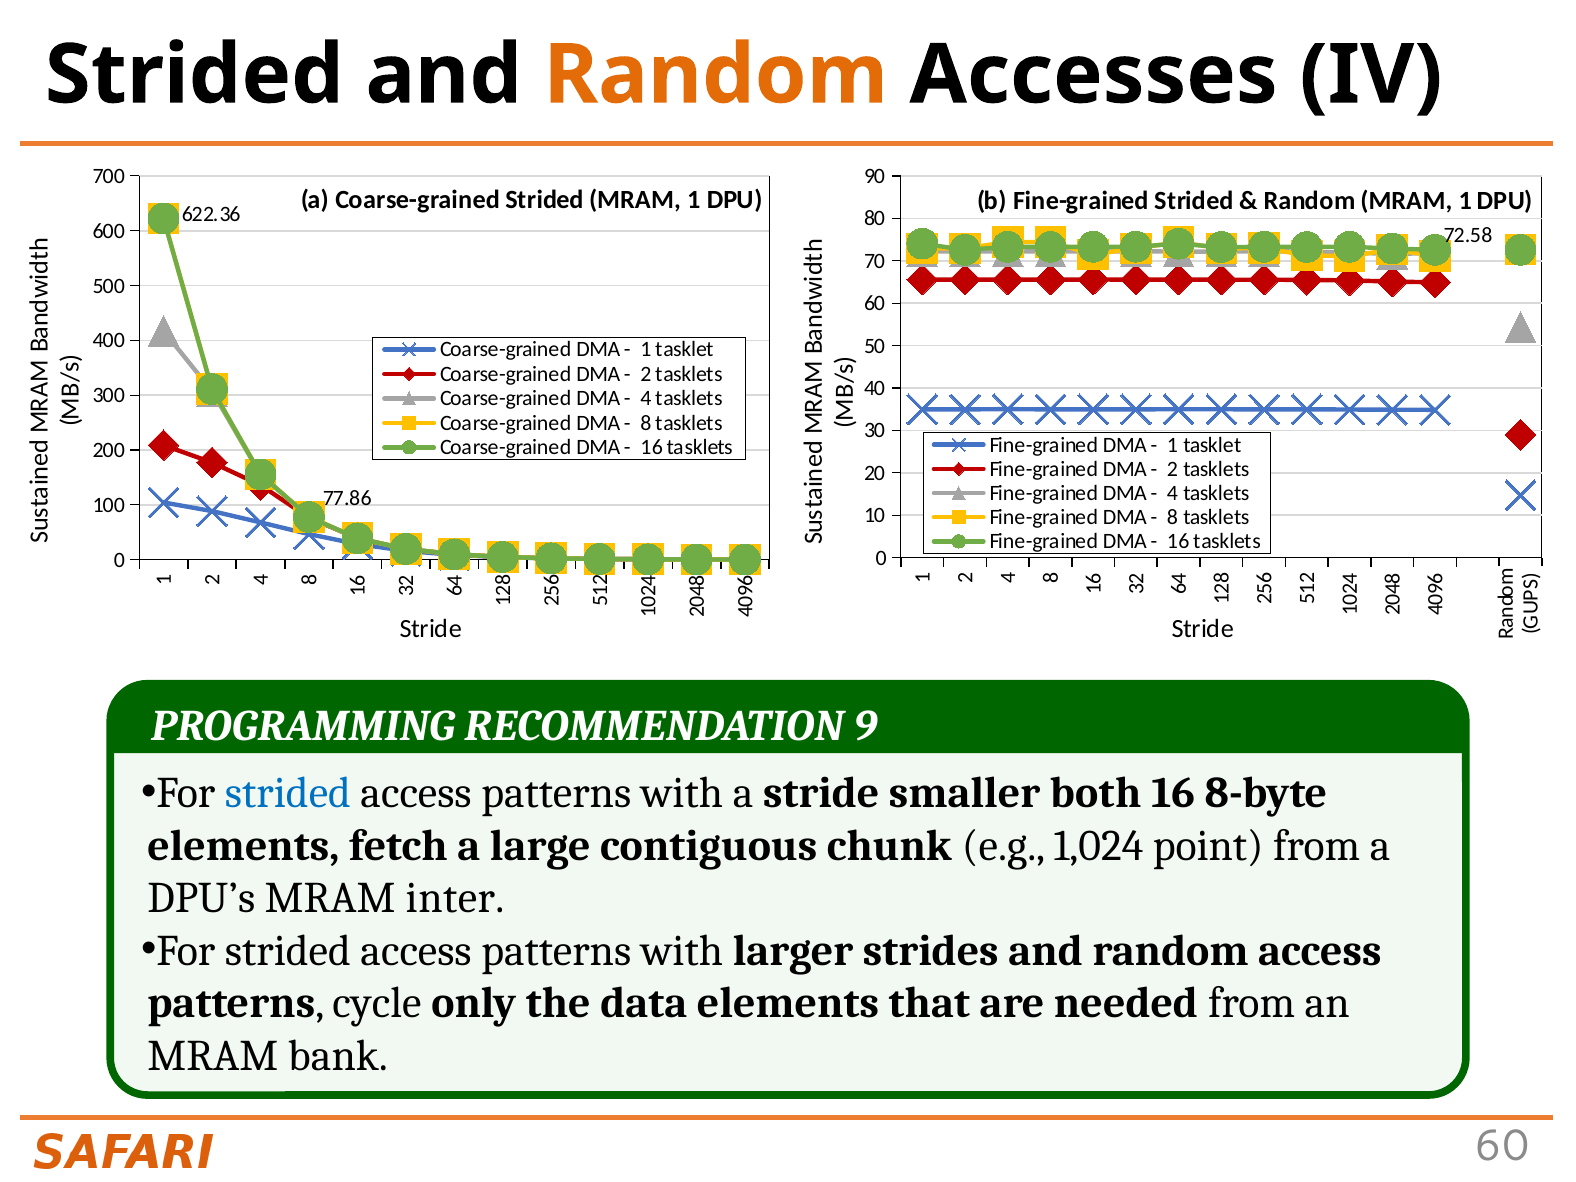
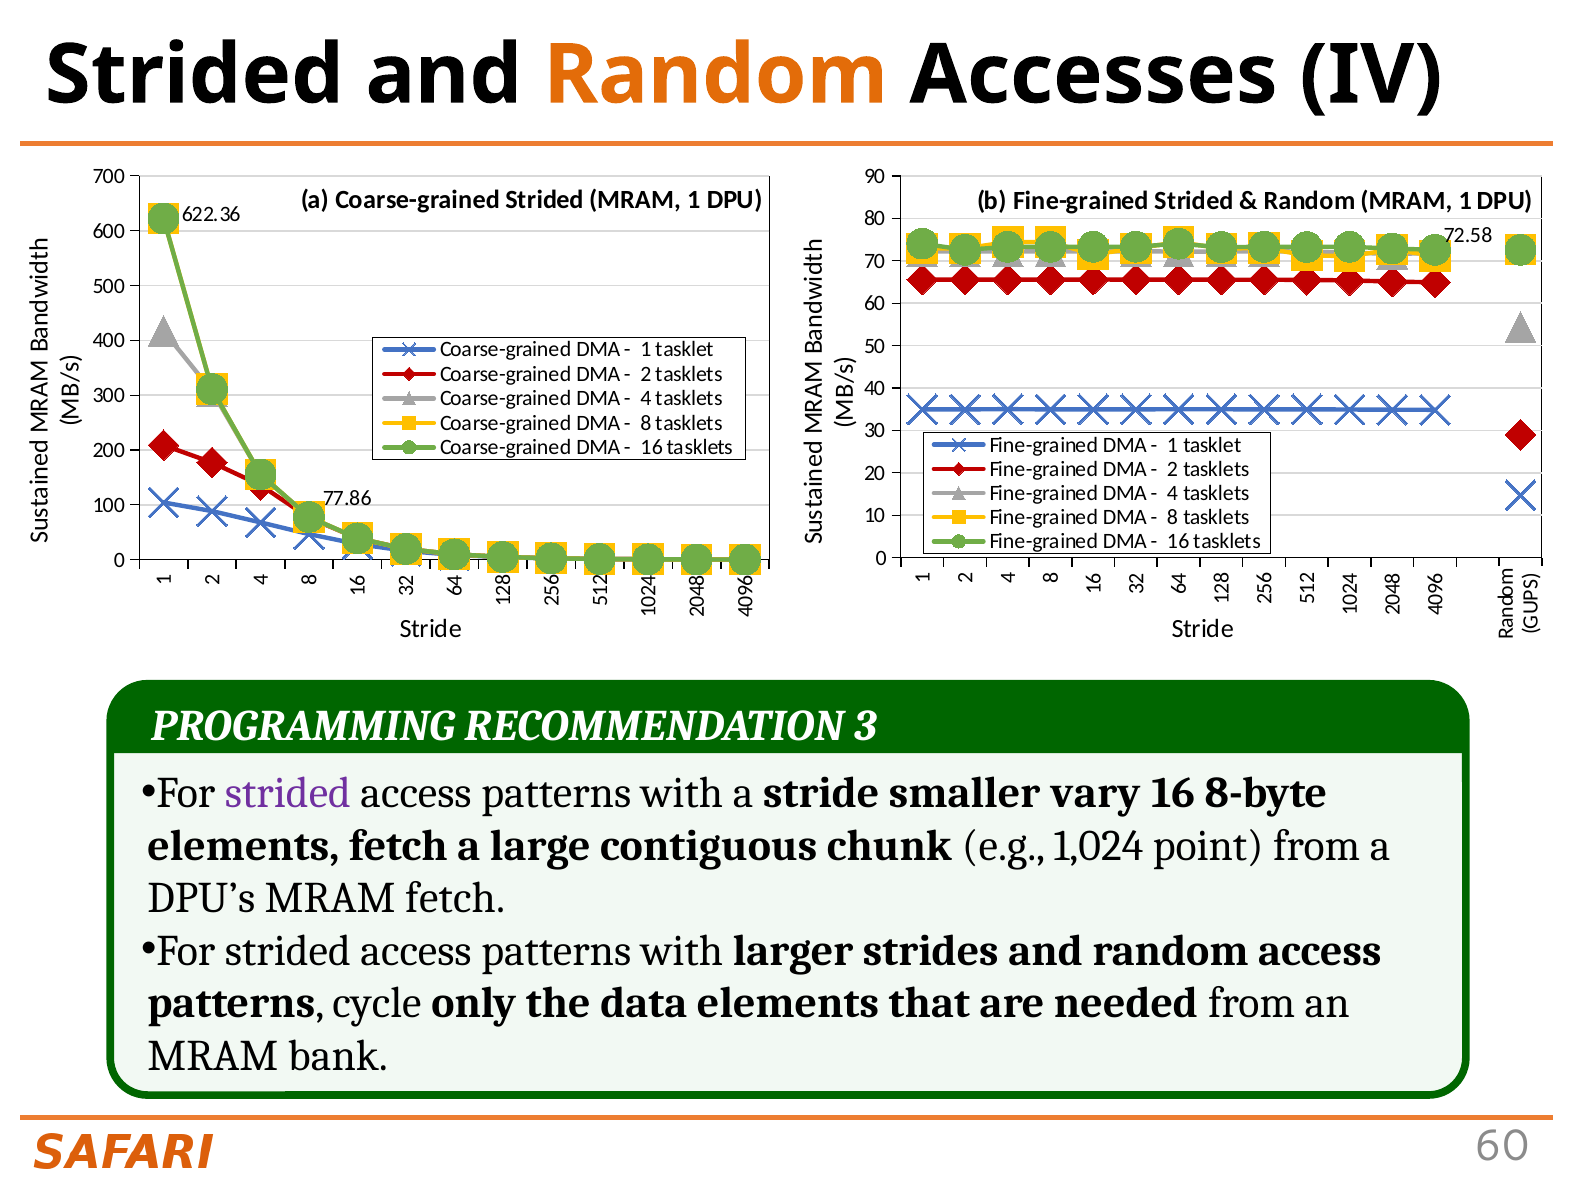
RECOMMENDATION 9: 9 -> 3
strided at (288, 793) colour: blue -> purple
both: both -> vary
MRAM inter: inter -> fetch
